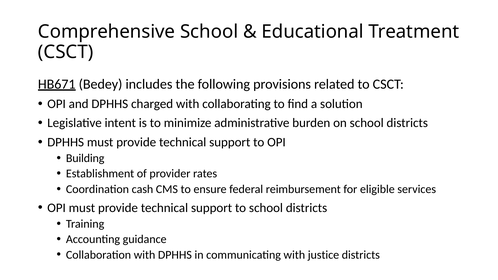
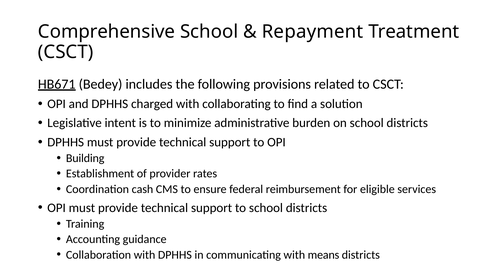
Educational: Educational -> Repayment
justice: justice -> means
